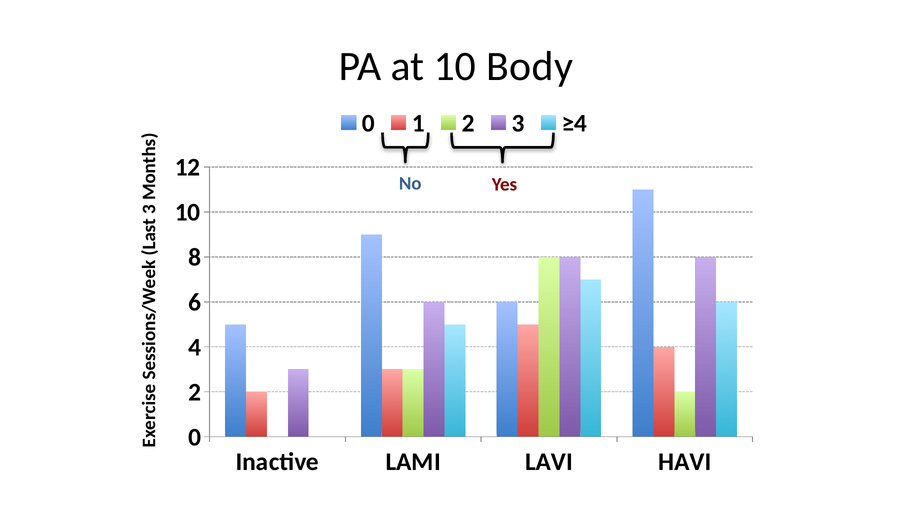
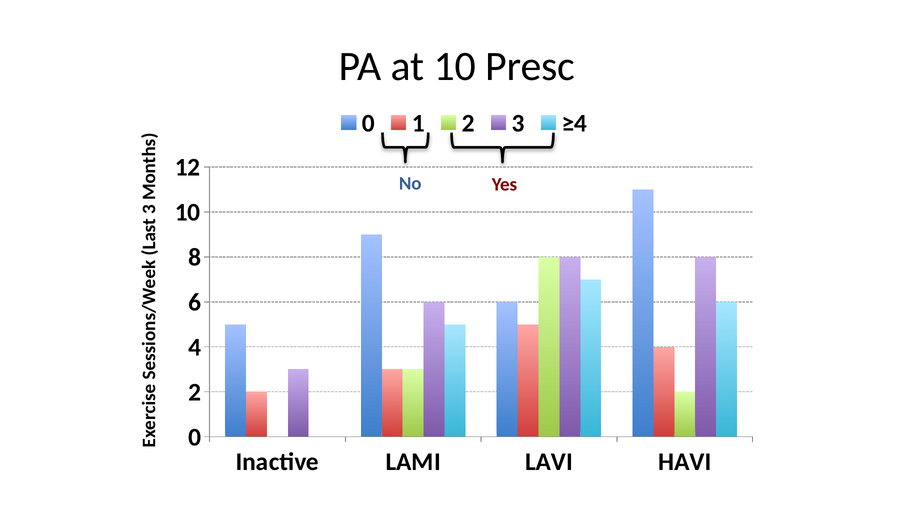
Body: Body -> Presc
